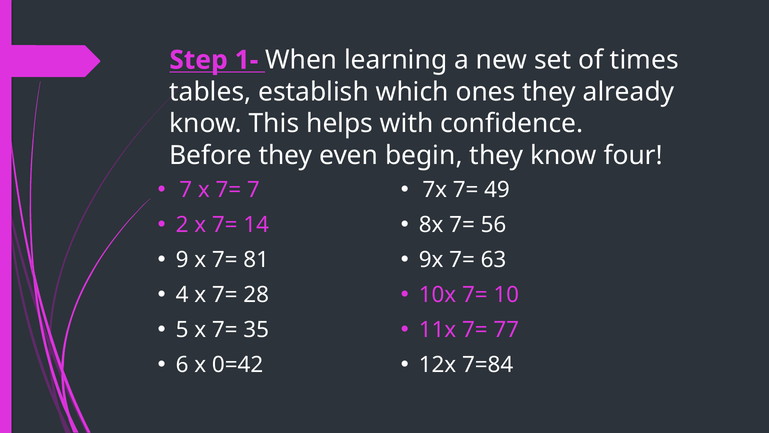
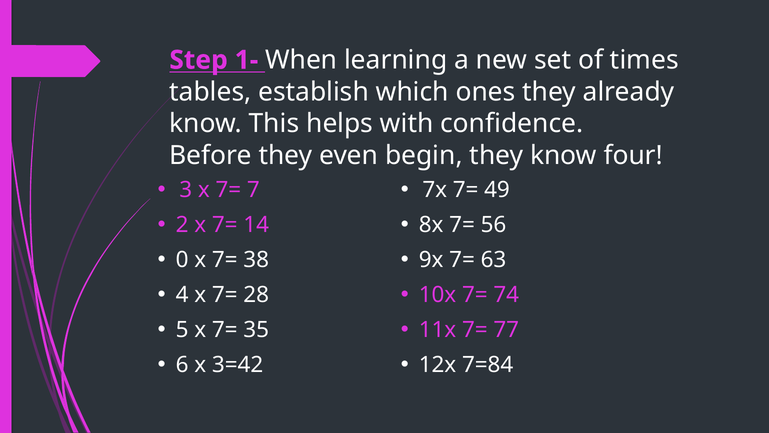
7 at (186, 190): 7 -> 3
9: 9 -> 0
81: 81 -> 38
10: 10 -> 74
0=42: 0=42 -> 3=42
